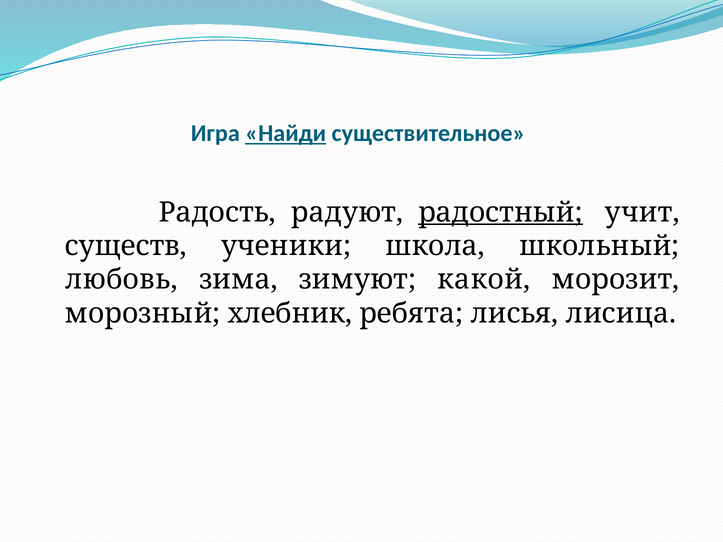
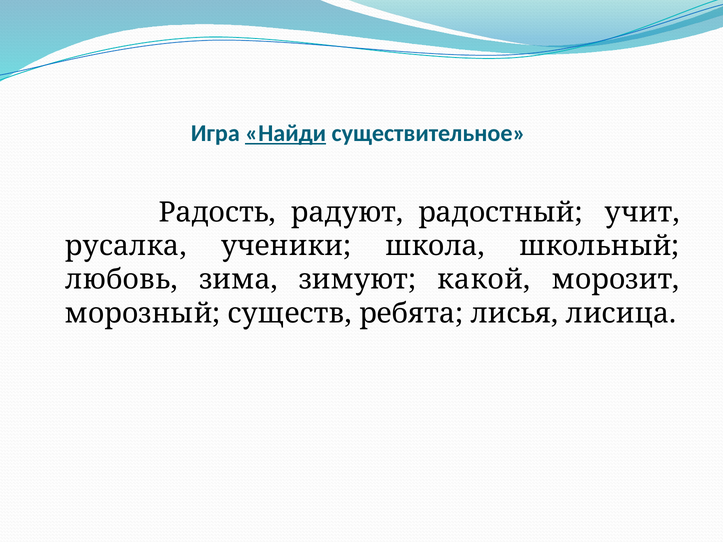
радостный underline: present -> none
существ: существ -> русалка
хлебник: хлебник -> существ
